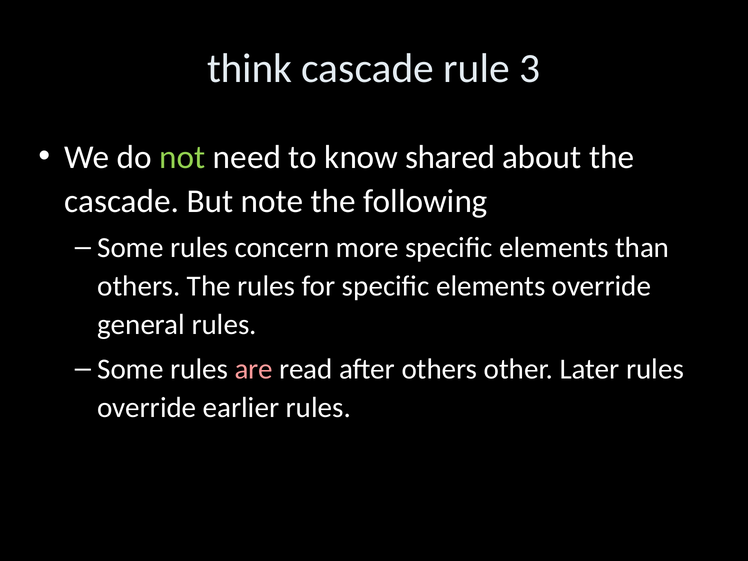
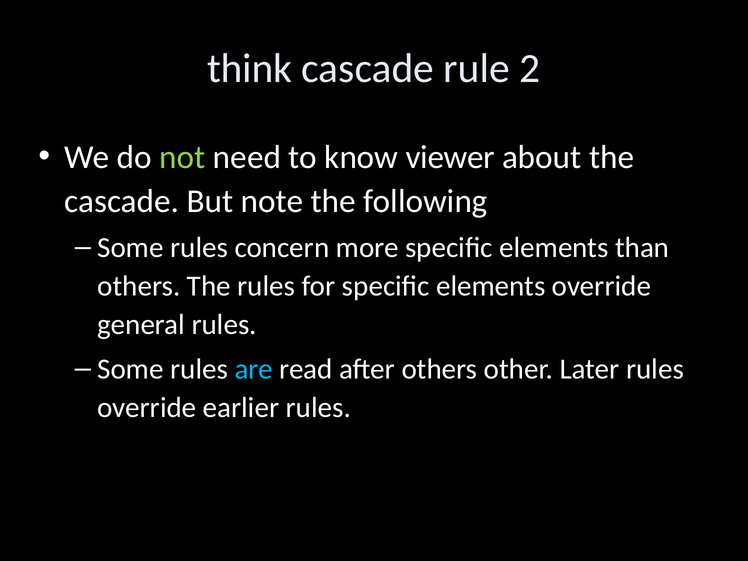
3: 3 -> 2
shared: shared -> viewer
are colour: pink -> light blue
